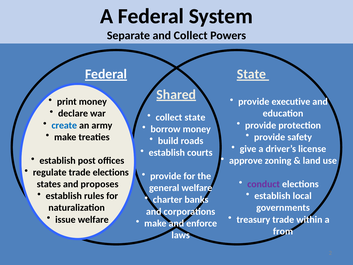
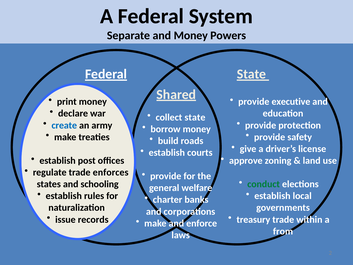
and Collect: Collect -> Money
trade elections: elections -> enforces
conduct colour: purple -> green
proposes: proposes -> schooling
issue welfare: welfare -> records
